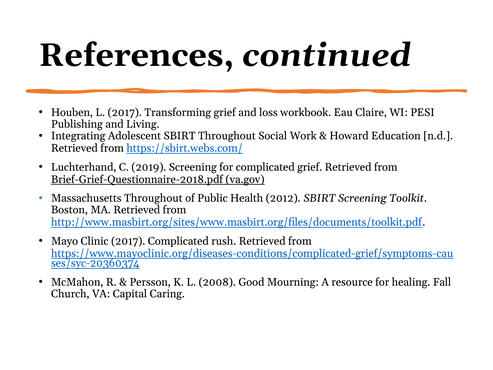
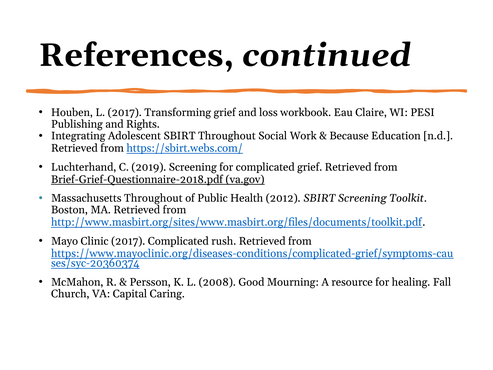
Living: Living -> Rights
Howard: Howard -> Because
